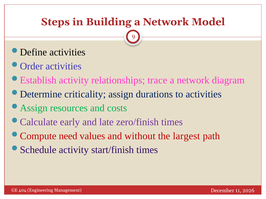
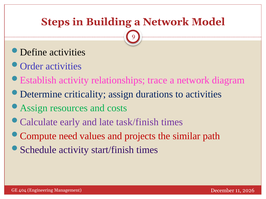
zero/finish: zero/finish -> task/finish
without: without -> projects
largest: largest -> similar
